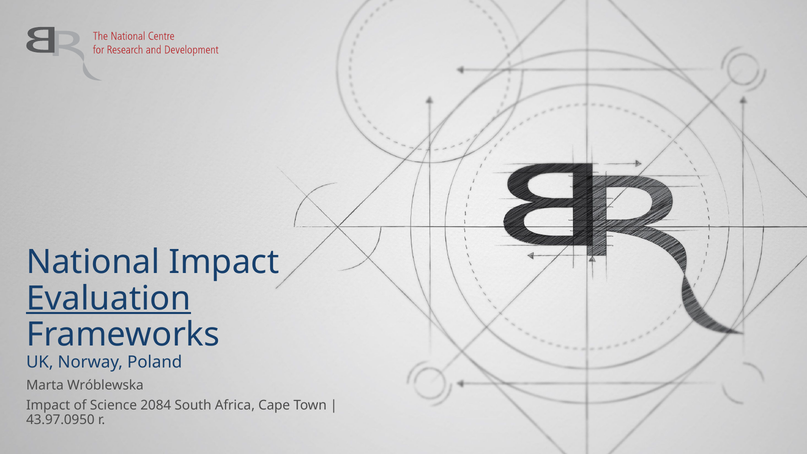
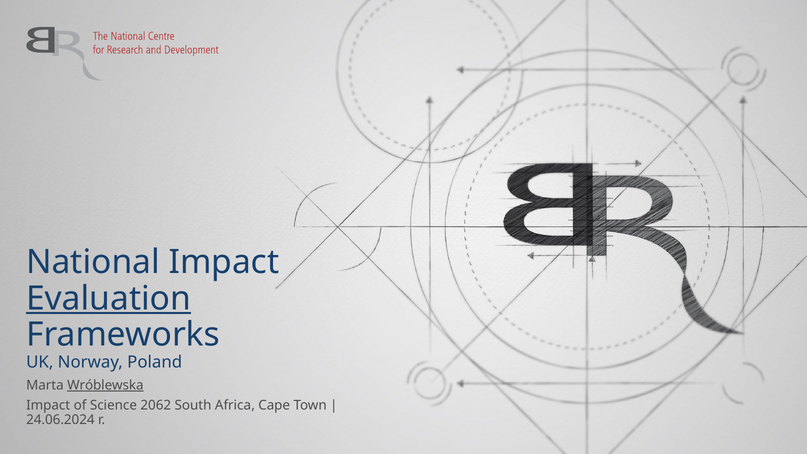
Wróblewska underline: none -> present
2084: 2084 -> 2062
43.97.0950: 43.97.0950 -> 24.06.2024
